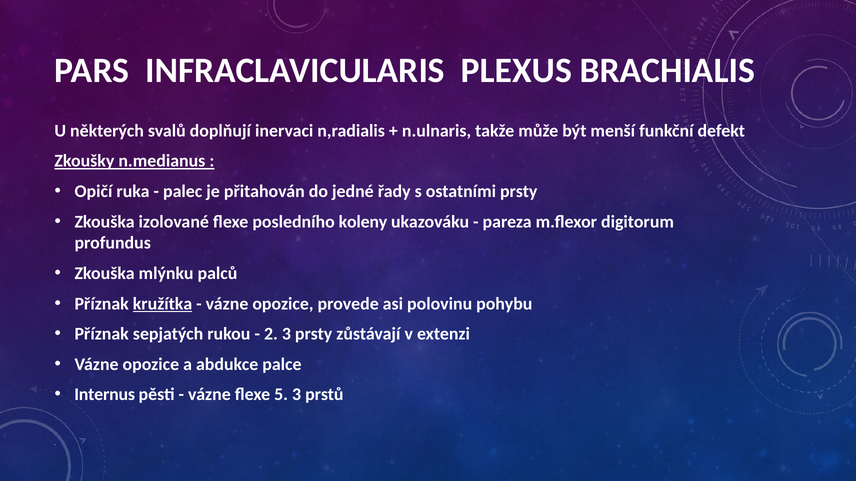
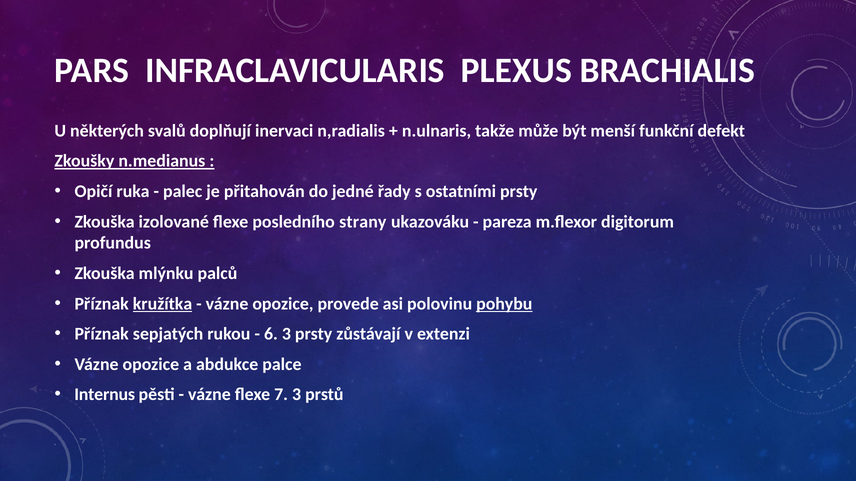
koleny: koleny -> strany
pohybu underline: none -> present
2: 2 -> 6
5: 5 -> 7
